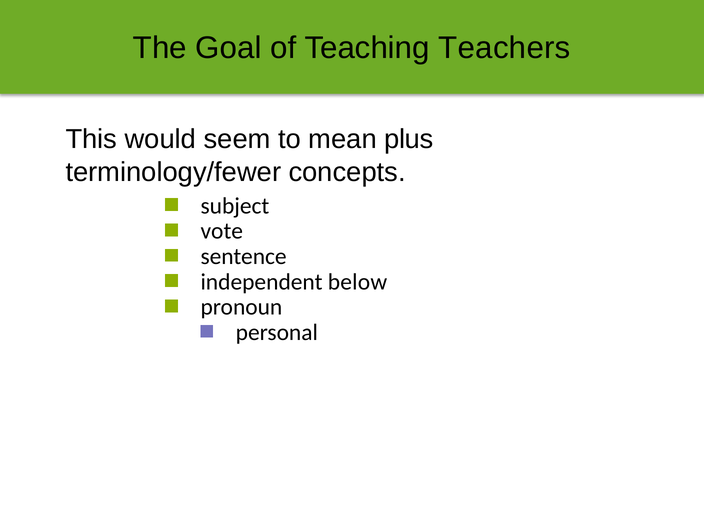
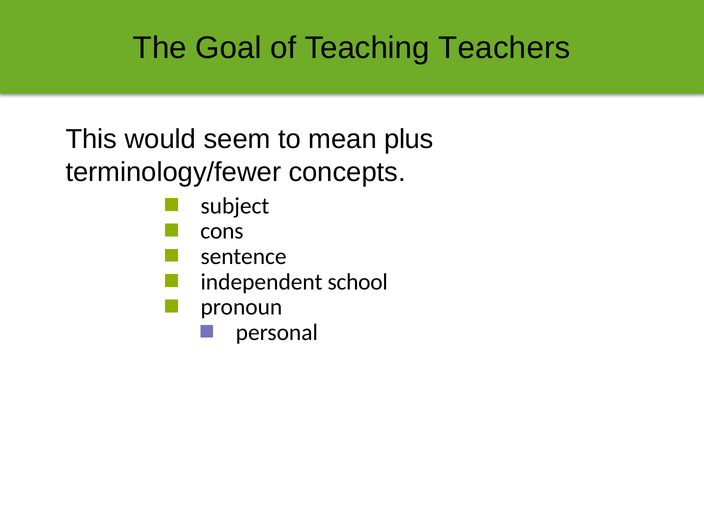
vote: vote -> cons
below: below -> school
